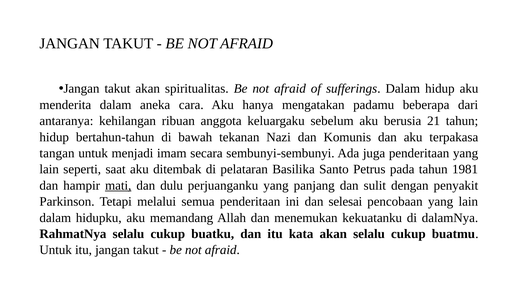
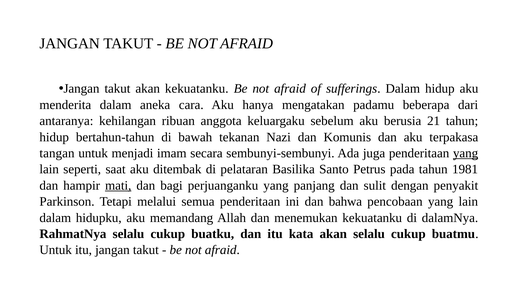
akan spiritualitas: spiritualitas -> kekuatanku
yang at (466, 153) underline: none -> present
dulu: dulu -> bagi
selesai: selesai -> bahwa
